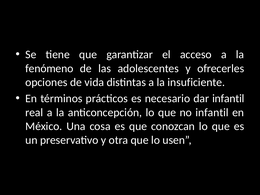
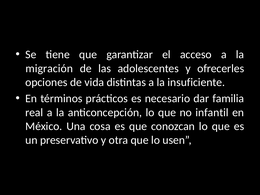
fenómeno: fenómeno -> migración
dar infantil: infantil -> familia
